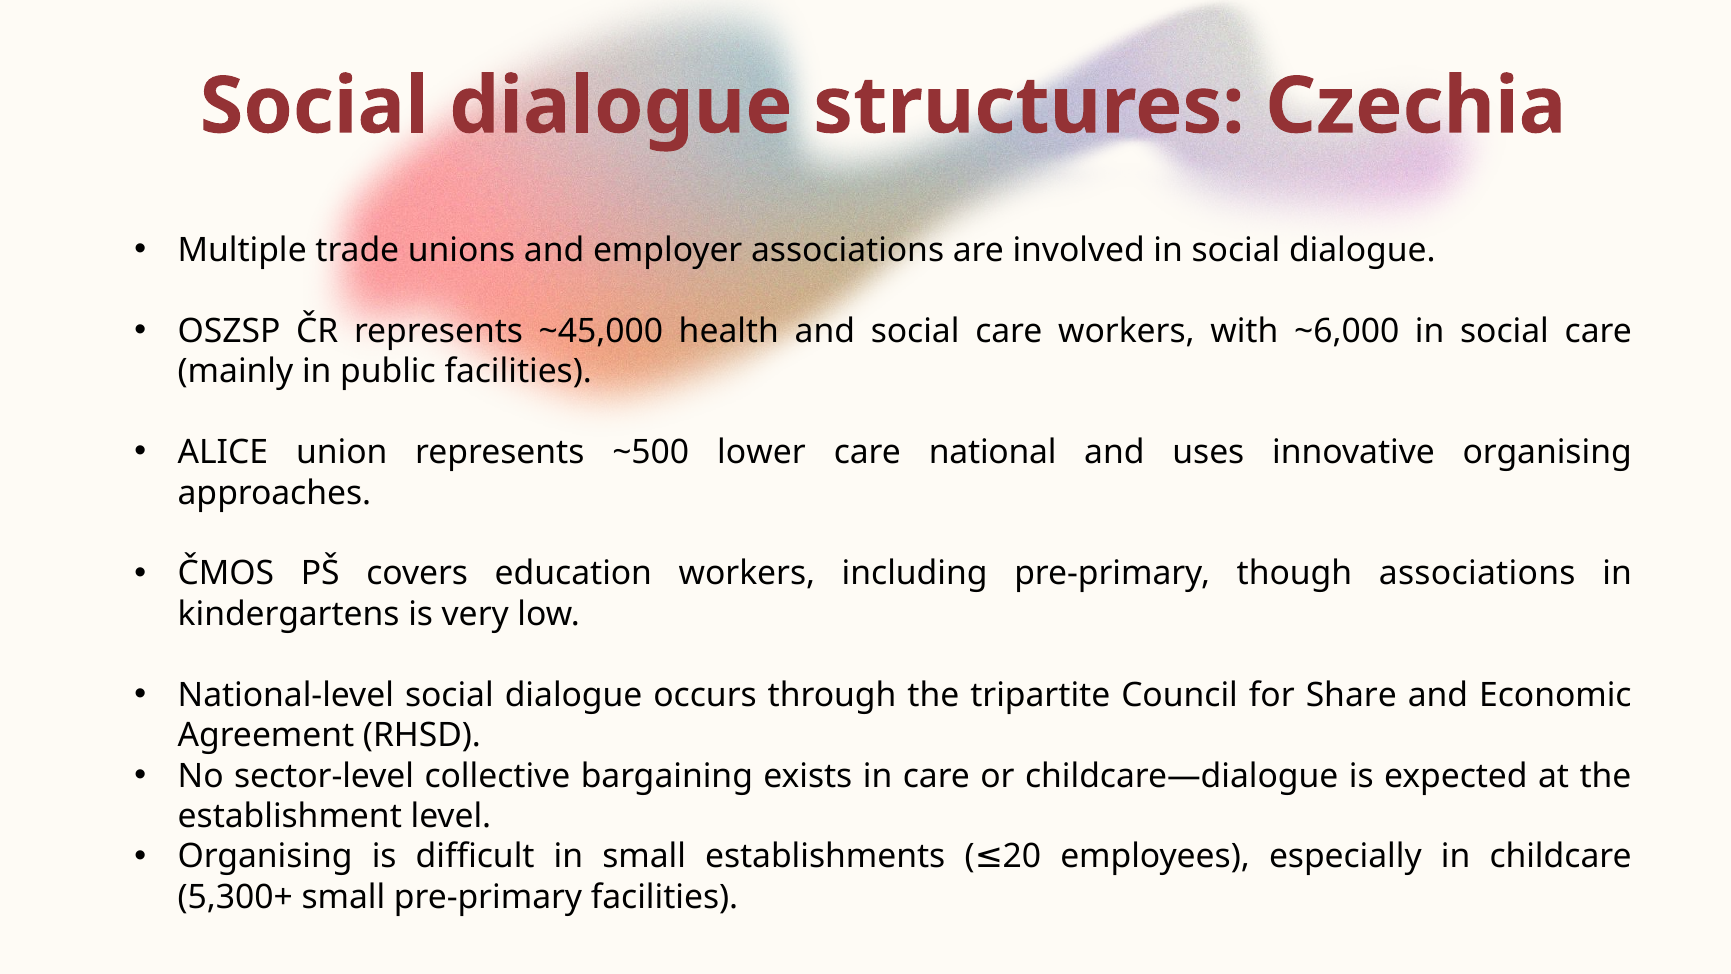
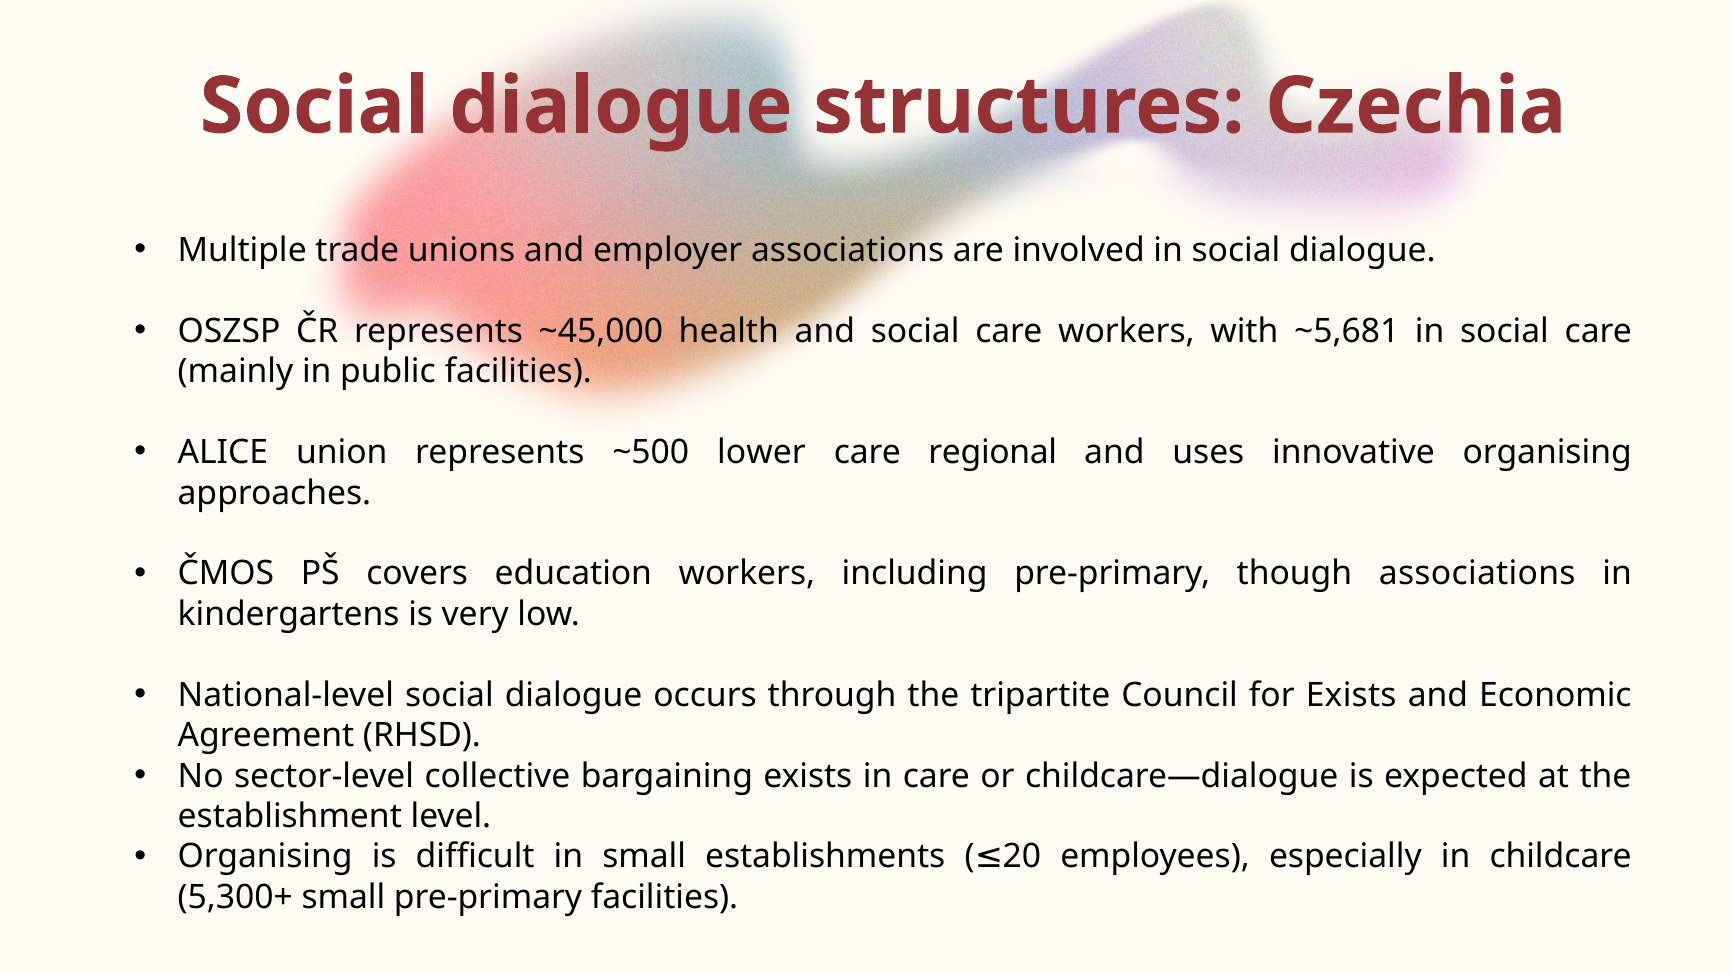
~6,000: ~6,000 -> ~5,681
national: national -> regional
for Share: Share -> Exists
